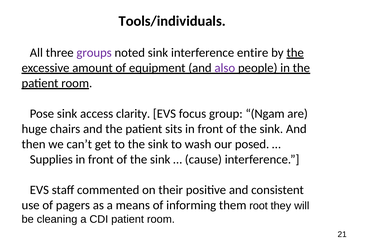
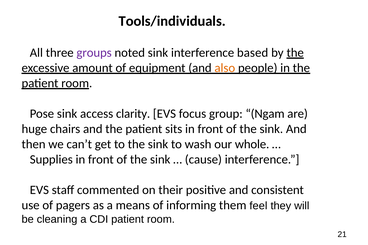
entire: entire -> based
also colour: purple -> orange
posed: posed -> whole
root: root -> feel
